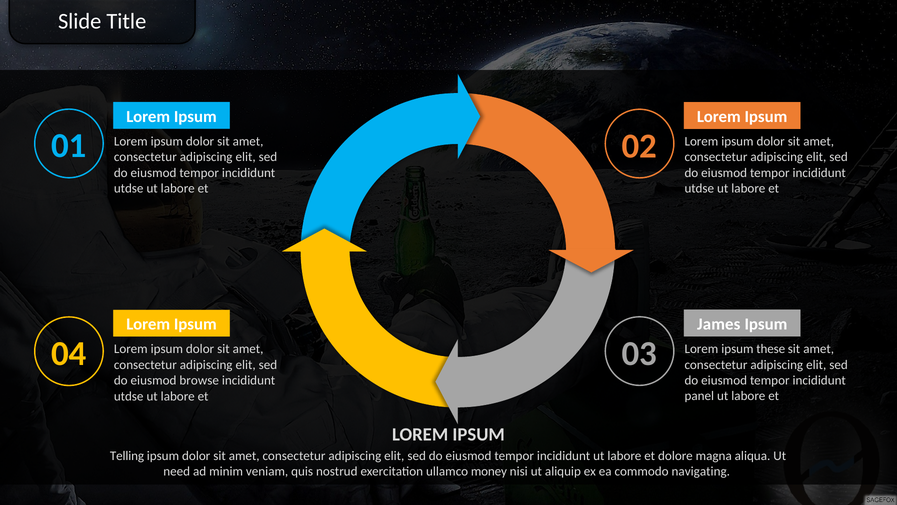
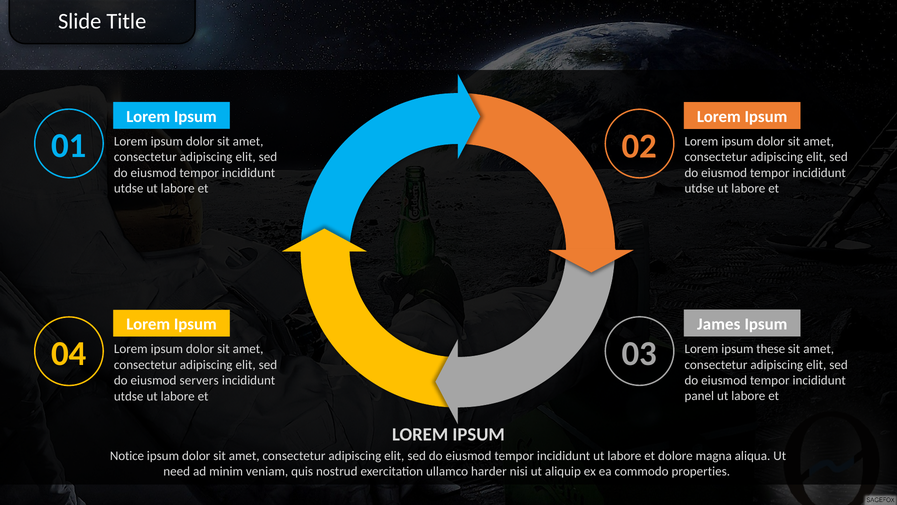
browse: browse -> servers
Telling: Telling -> Notice
money: money -> harder
navigating: navigating -> properties
